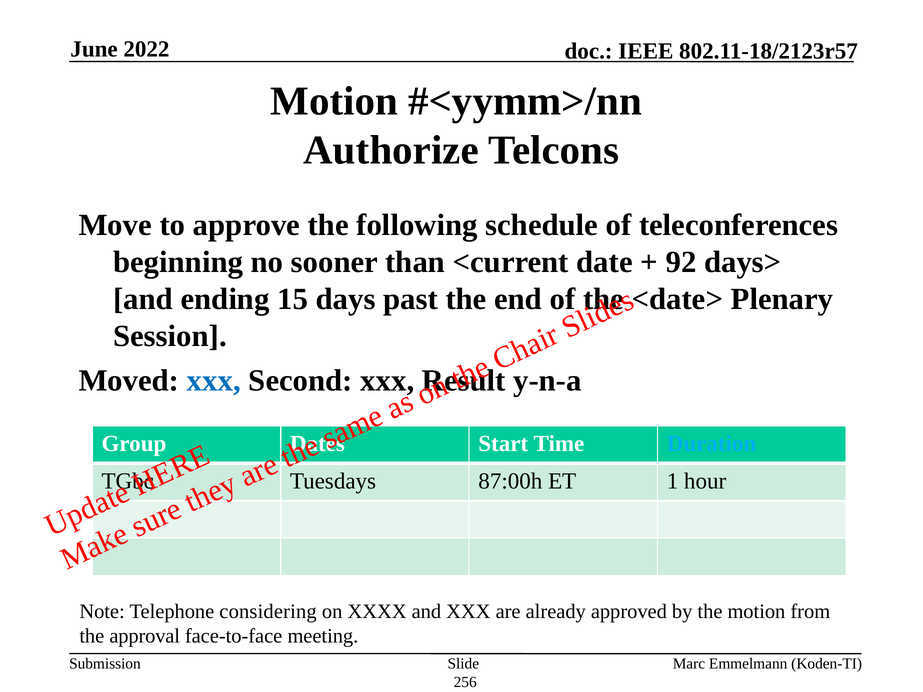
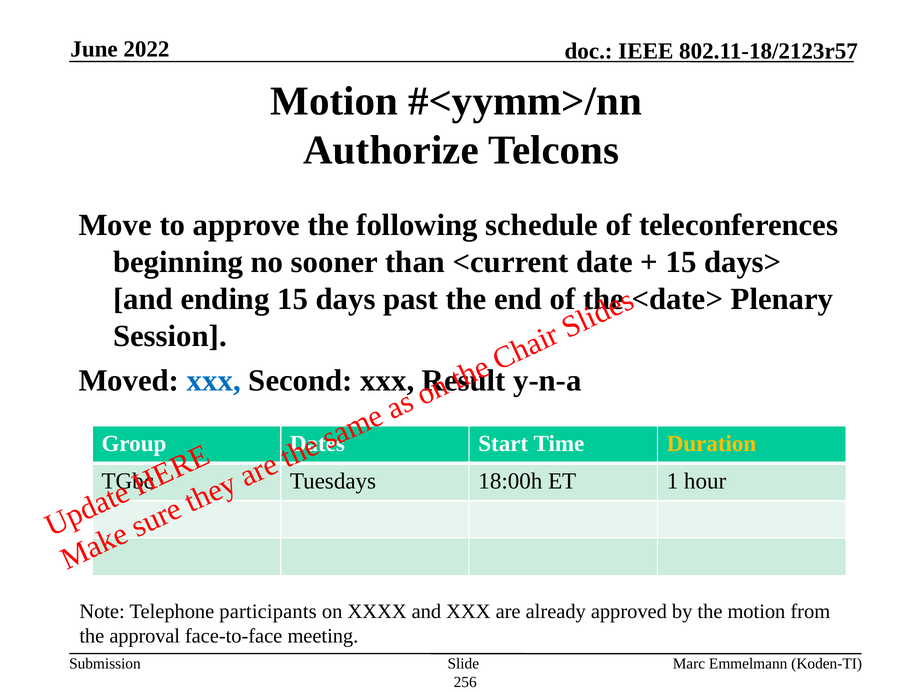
92 at (681, 262): 92 -> 15
Duration colour: light blue -> yellow
87:00h: 87:00h -> 18:00h
considering: considering -> participants
